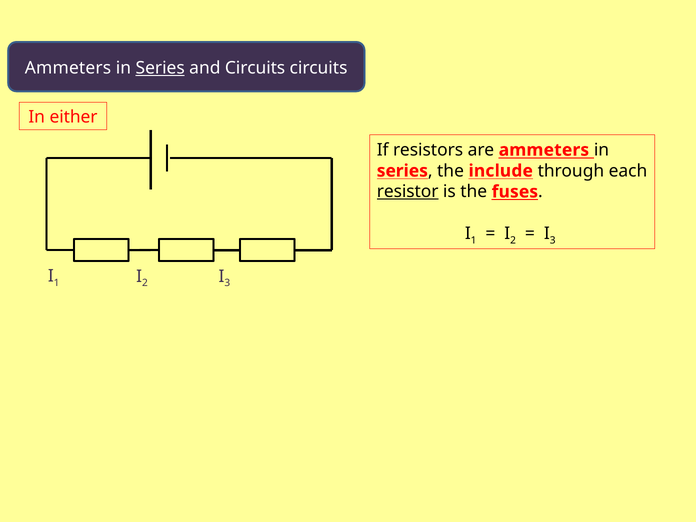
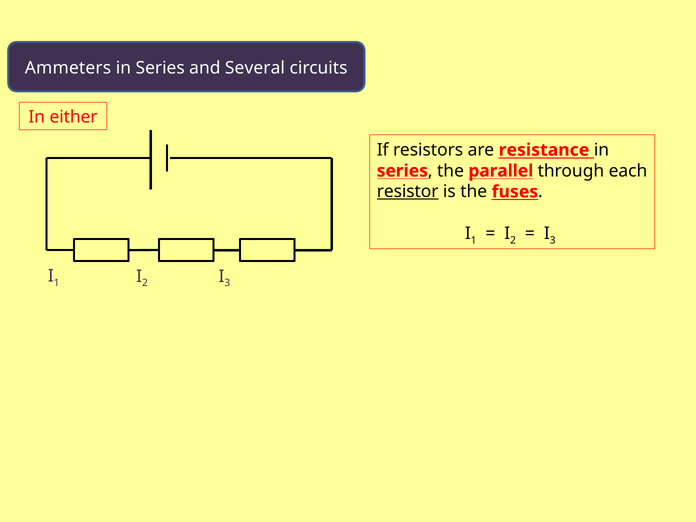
Series at (160, 68) underline: present -> none
and Circuits: Circuits -> Several
are ammeters: ammeters -> resistance
include: include -> parallel
